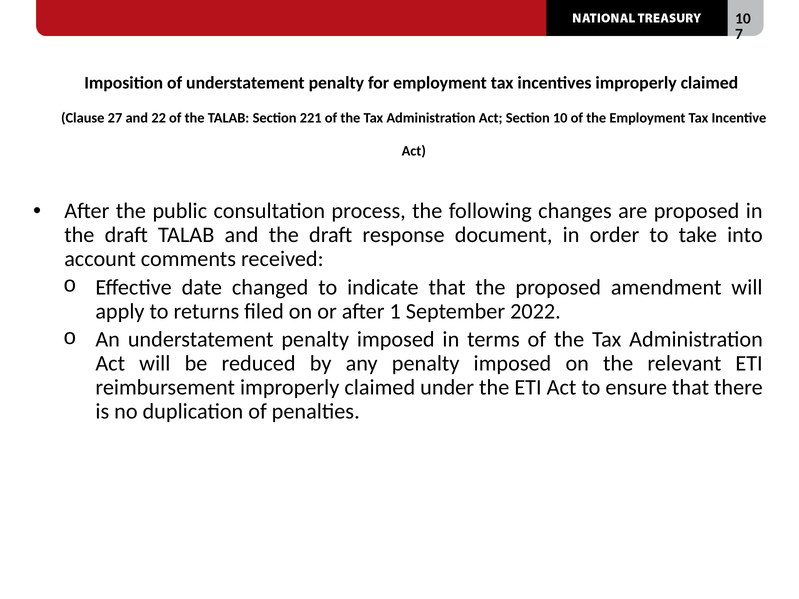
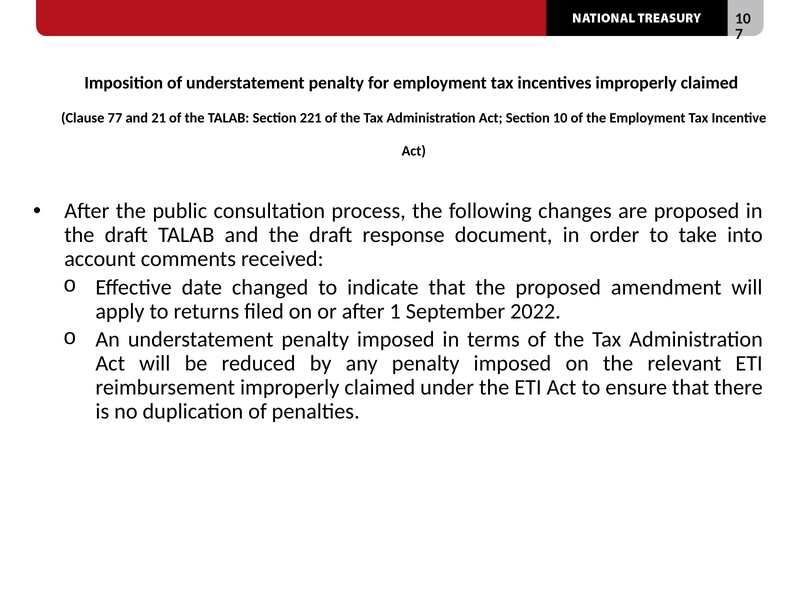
27: 27 -> 77
22: 22 -> 21
